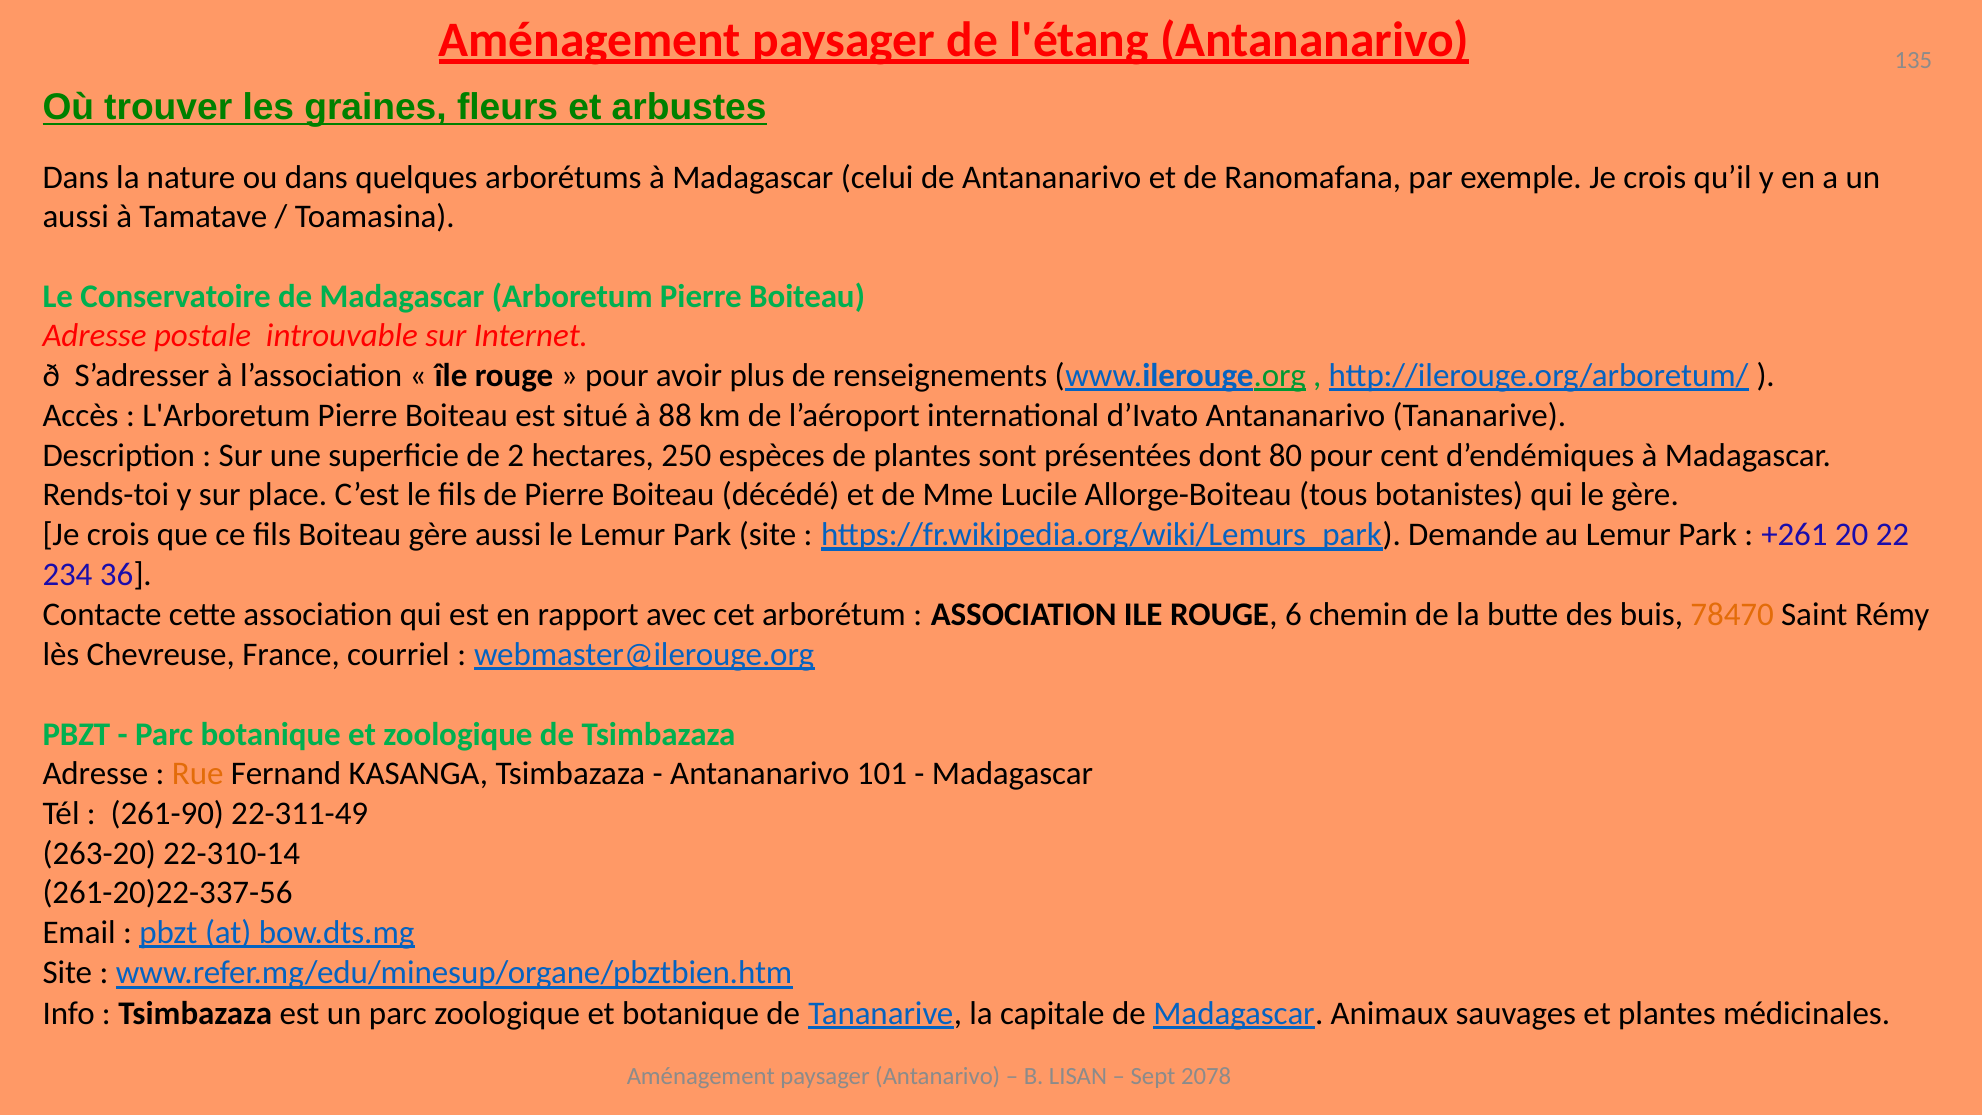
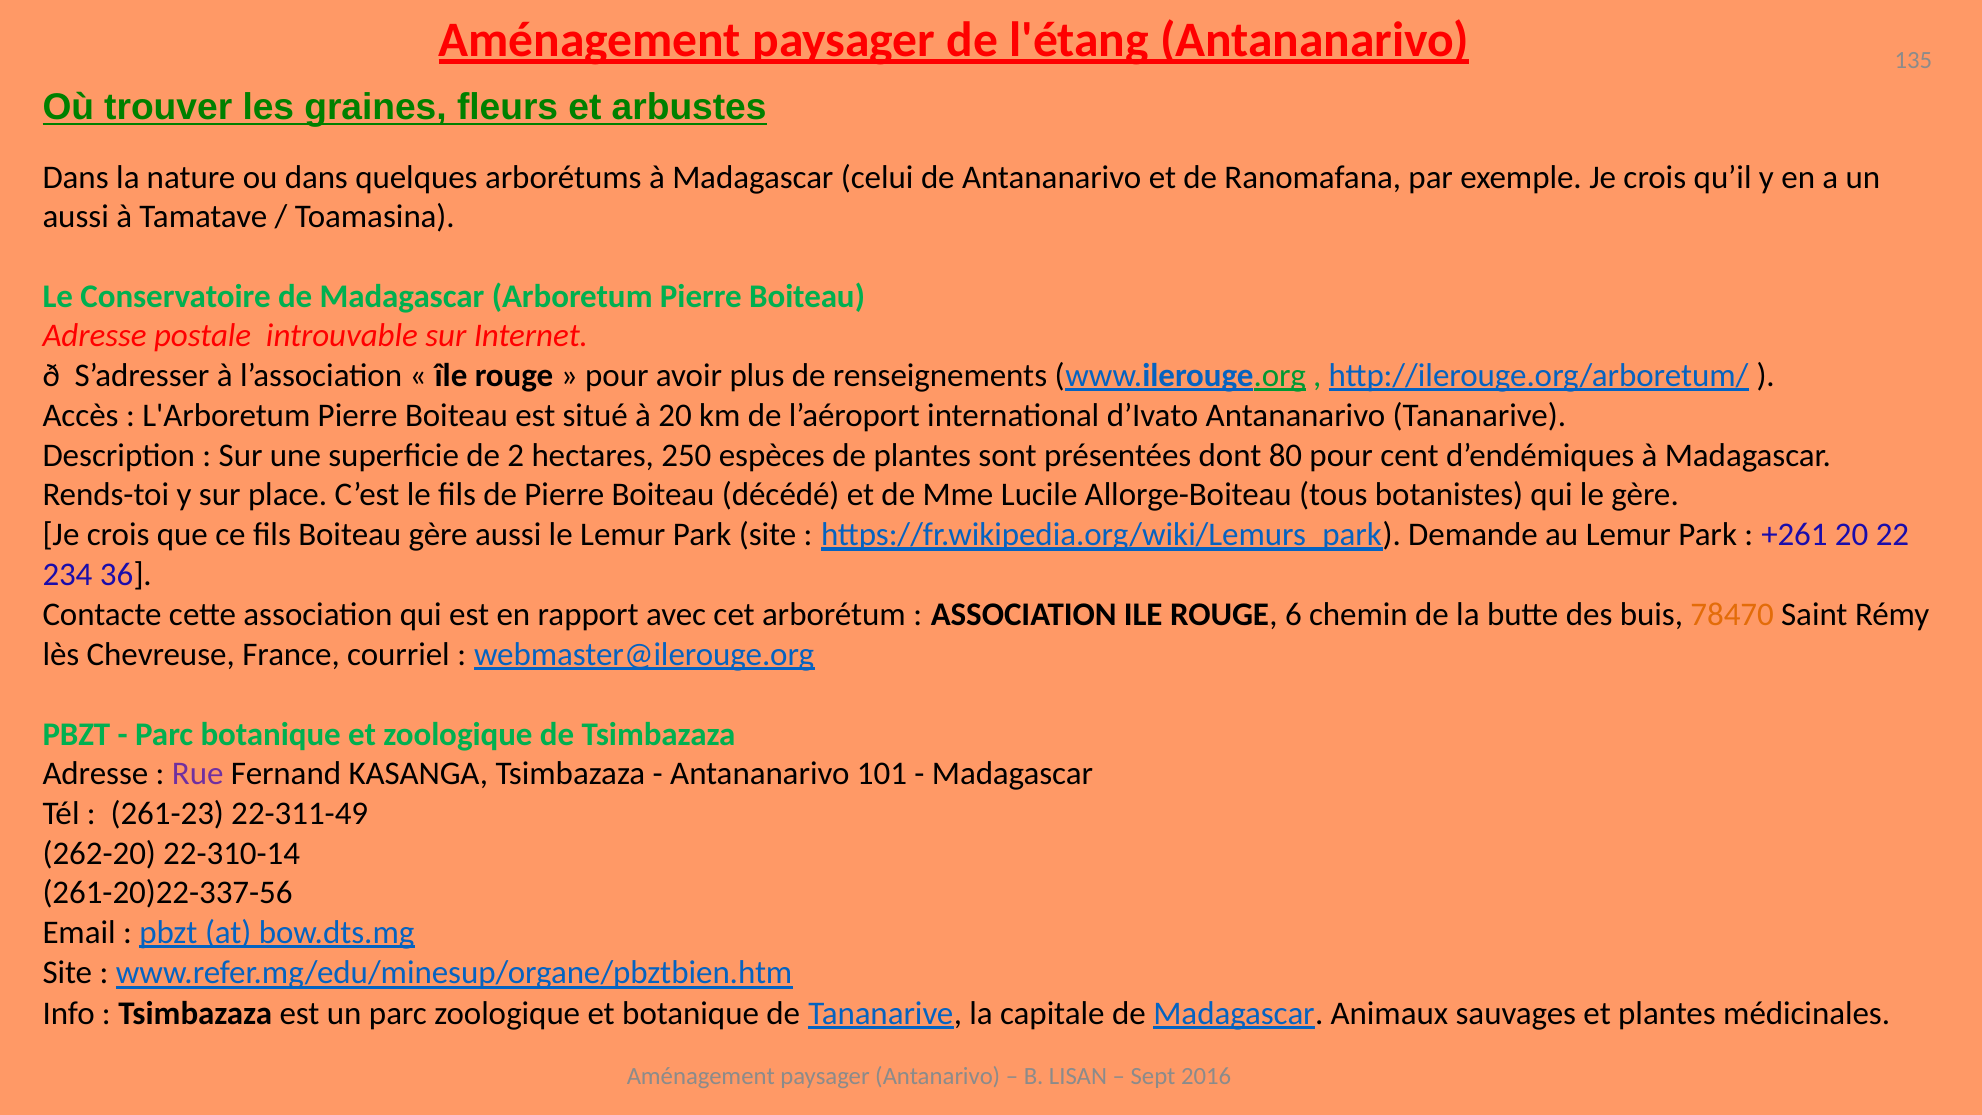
à 88: 88 -> 20
Rue colour: orange -> purple
261-90: 261-90 -> 261-23
263-20: 263-20 -> 262-20
2078: 2078 -> 2016
